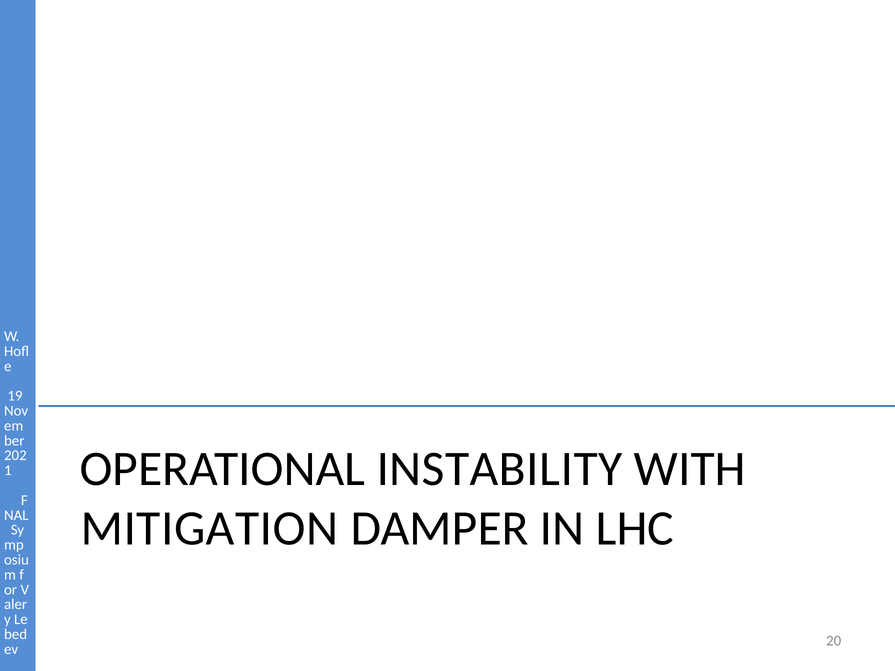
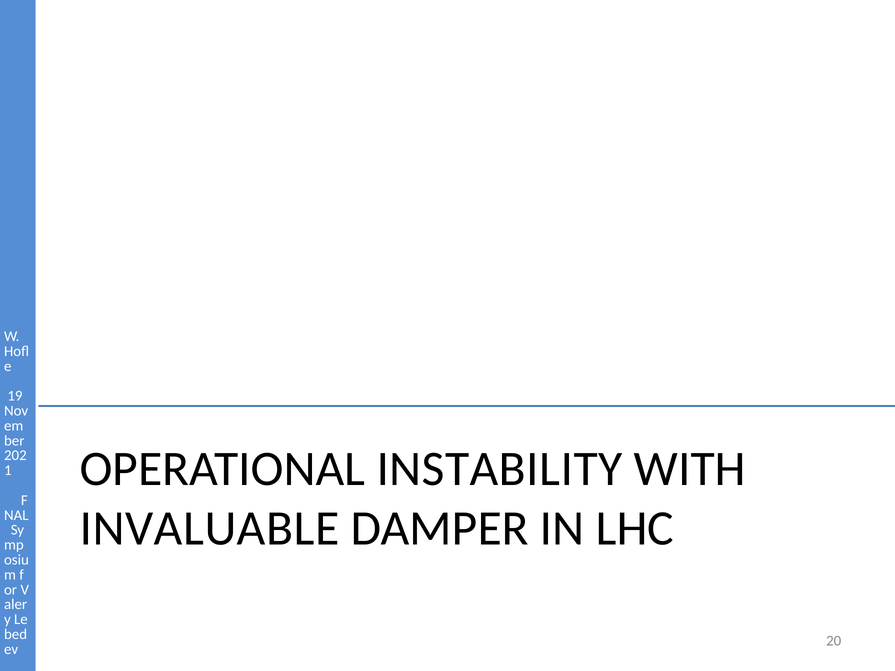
MITIGATION: MITIGATION -> INVALUABLE
